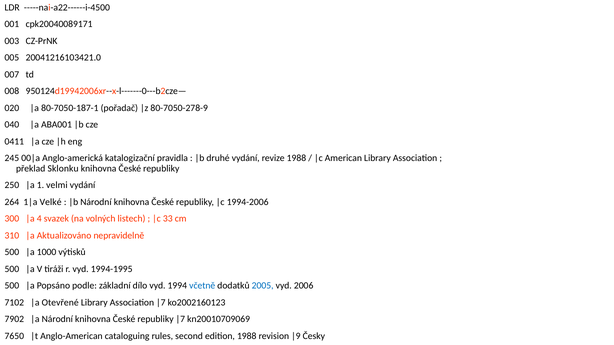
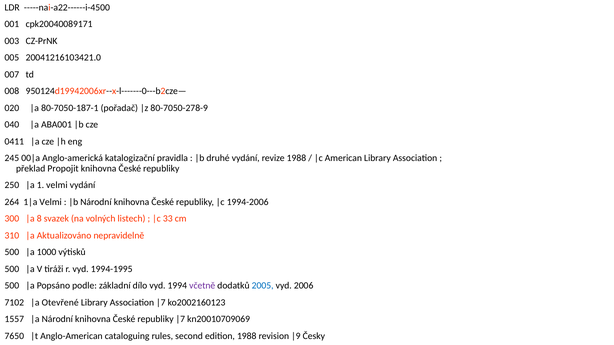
Sklonku: Sklonku -> Propojit
Velké at (51, 202): Velké -> Velmi
4: 4 -> 8
včetně colour: blue -> purple
7902: 7902 -> 1557
